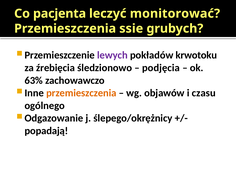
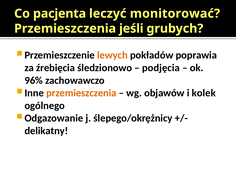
ssie: ssie -> jeśli
lewych colour: purple -> orange
krwotoku: krwotoku -> poprawia
63%: 63% -> 96%
czasu: czasu -> kolek
popadają: popadają -> delikatny
